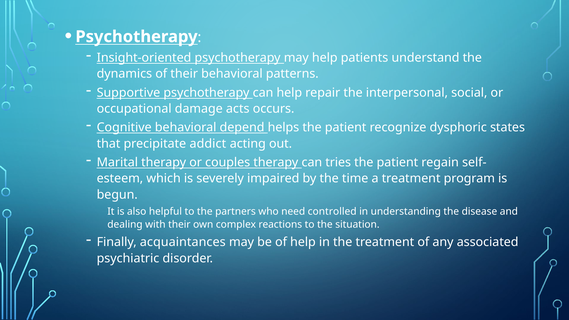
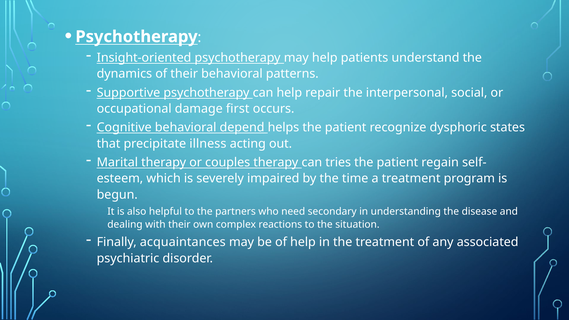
acts: acts -> first
addict: addict -> illness
controlled: controlled -> secondary
